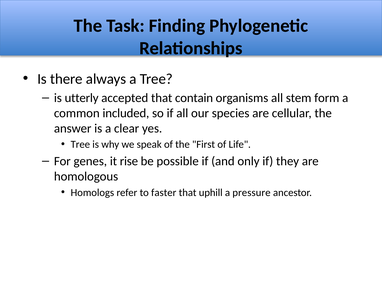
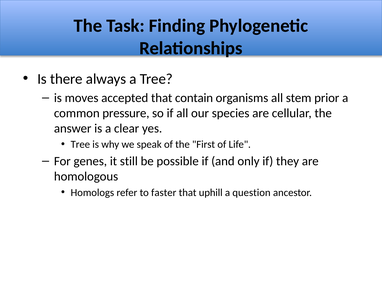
utterly: utterly -> moves
form: form -> prior
included: included -> pressure
rise: rise -> still
pressure: pressure -> question
